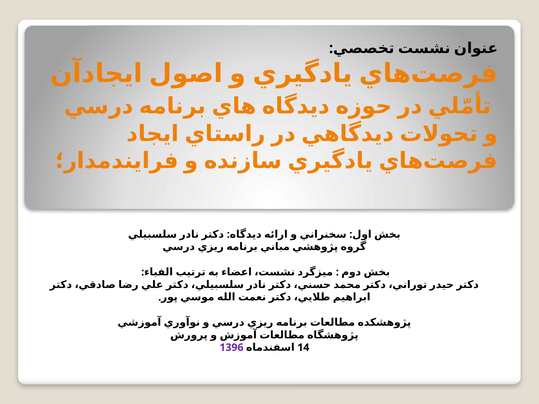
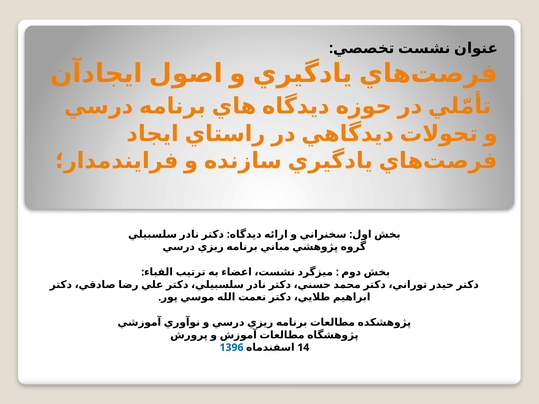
1396 colour: purple -> blue
